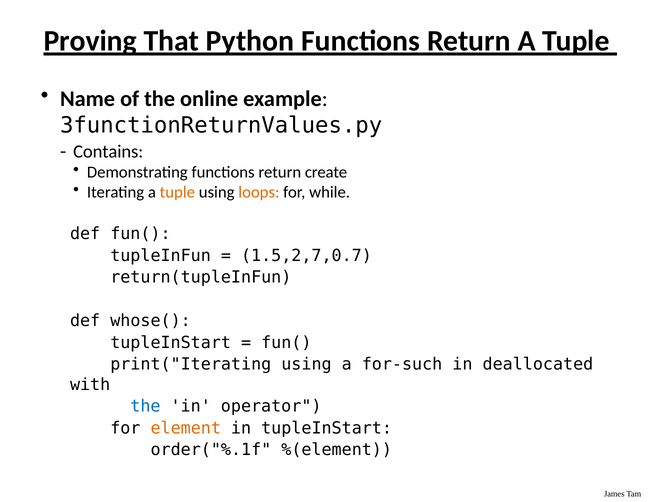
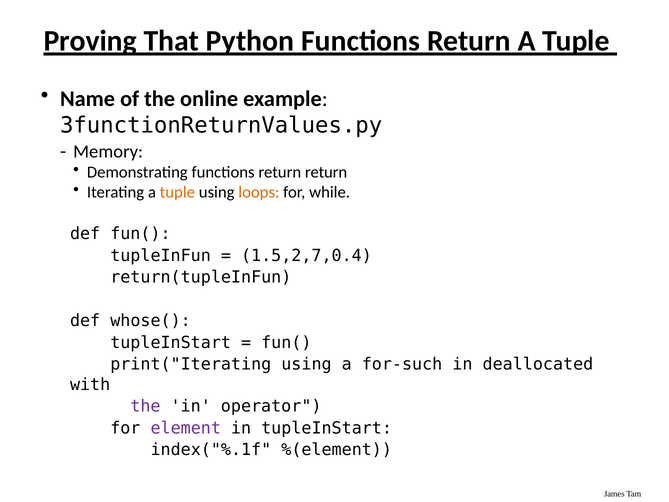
Contains: Contains -> Memory
return create: create -> return
1.5,2,7,0.7: 1.5,2,7,0.7 -> 1.5,2,7,0.4
the at (145, 406) colour: blue -> purple
element colour: orange -> purple
order("%.1f: order("%.1f -> index("%.1f
